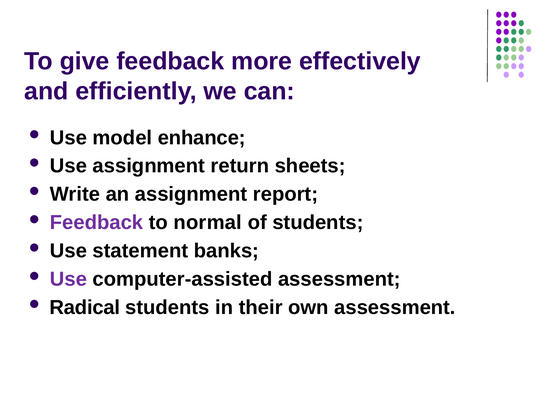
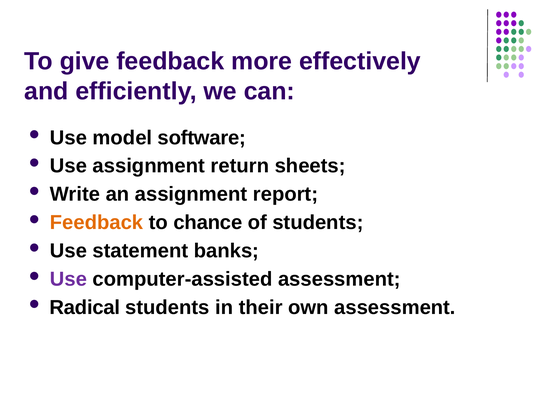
enhance: enhance -> software
Feedback at (97, 223) colour: purple -> orange
normal: normal -> chance
